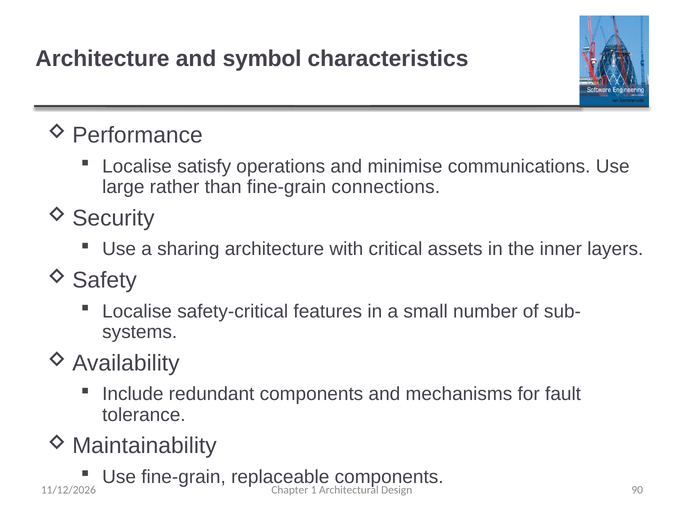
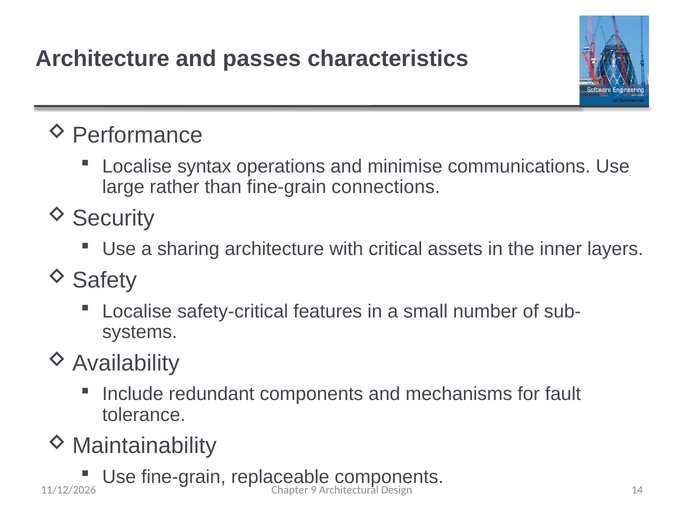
symbol: symbol -> passes
satisfy: satisfy -> syntax
1: 1 -> 9
90: 90 -> 14
